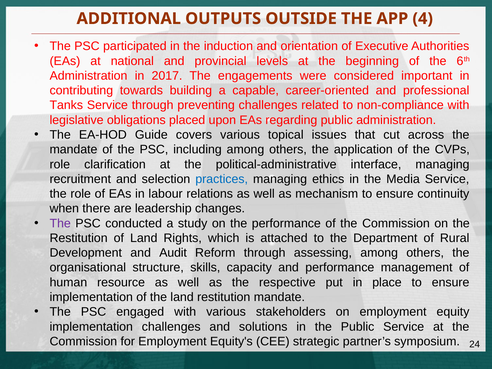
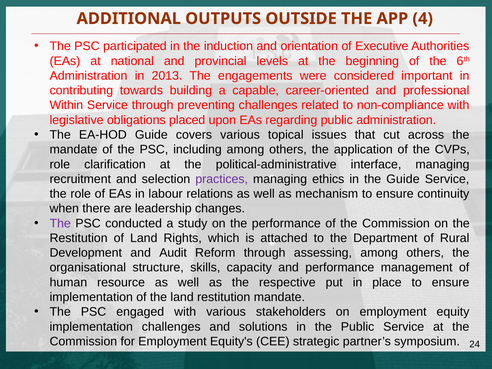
2017: 2017 -> 2013
Tanks: Tanks -> Within
practices colour: blue -> purple
the Media: Media -> Guide
